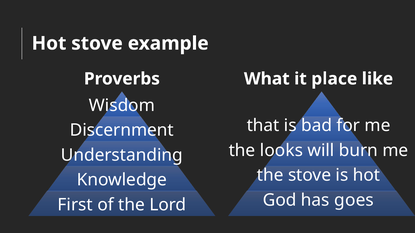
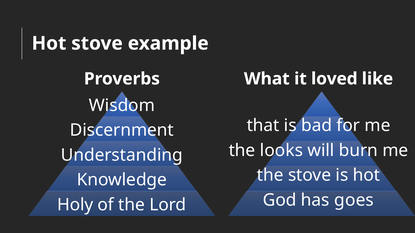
place: place -> loved
First: First -> Holy
